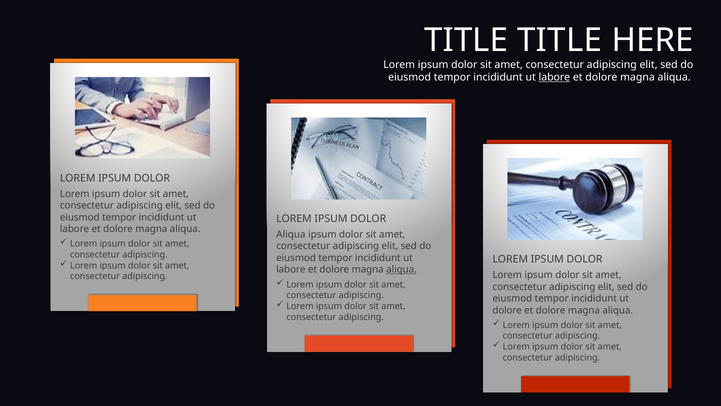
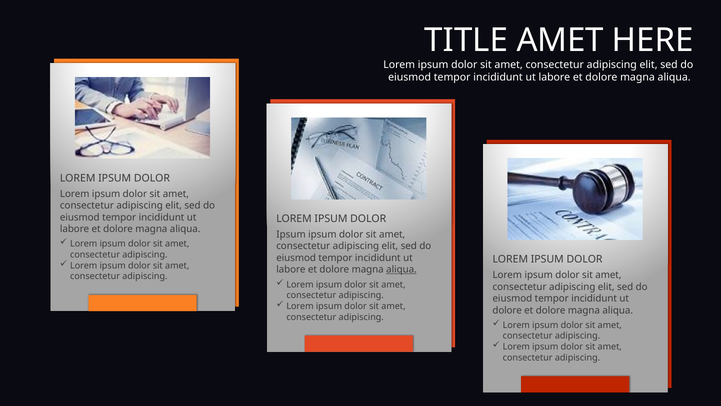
TITLE TITLE: TITLE -> AMET
labore at (554, 77) underline: present -> none
Aliqua at (291, 234): Aliqua -> Ipsum
